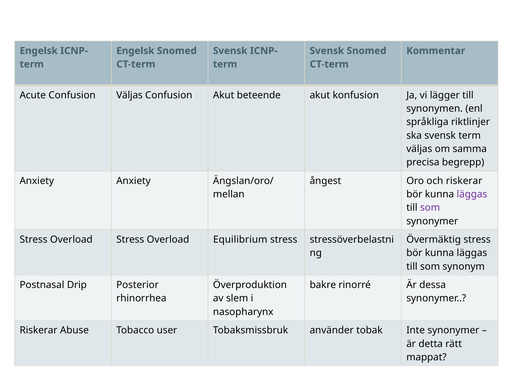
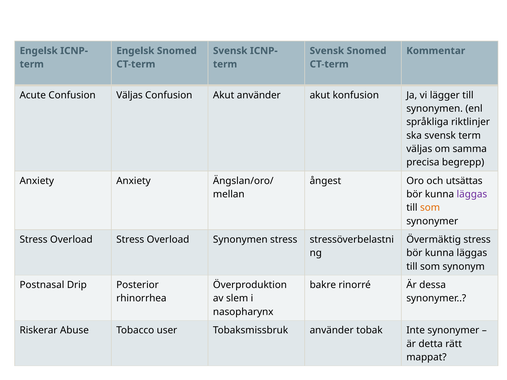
Akut beteende: beteende -> använder
och riskerar: riskerar -> utsättas
som at (430, 208) colour: purple -> orange
Overload Equilibrium: Equilibrium -> Synonymen
